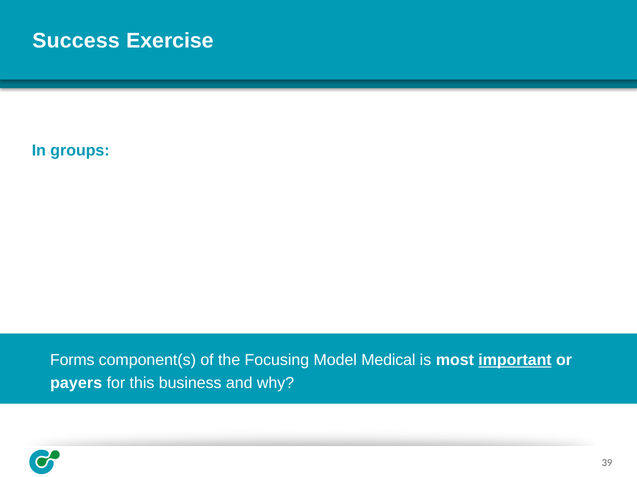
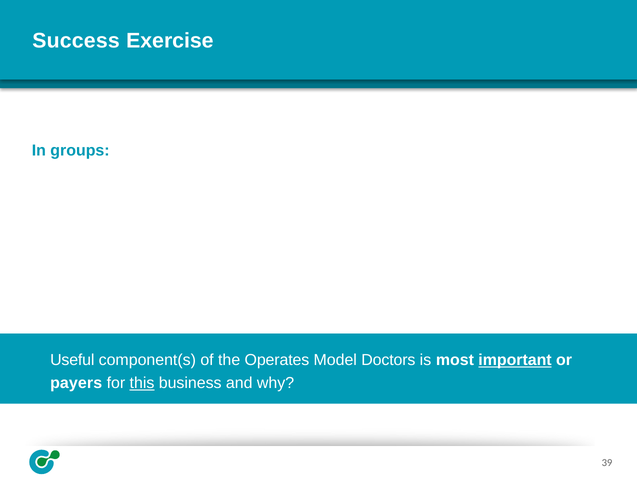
Forms: Forms -> Useful
Focusing: Focusing -> Operates
Medical: Medical -> Doctors
this underline: none -> present
